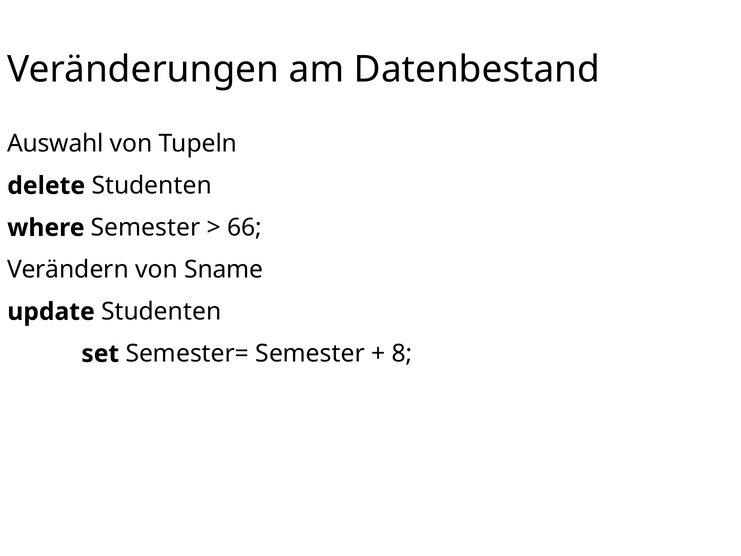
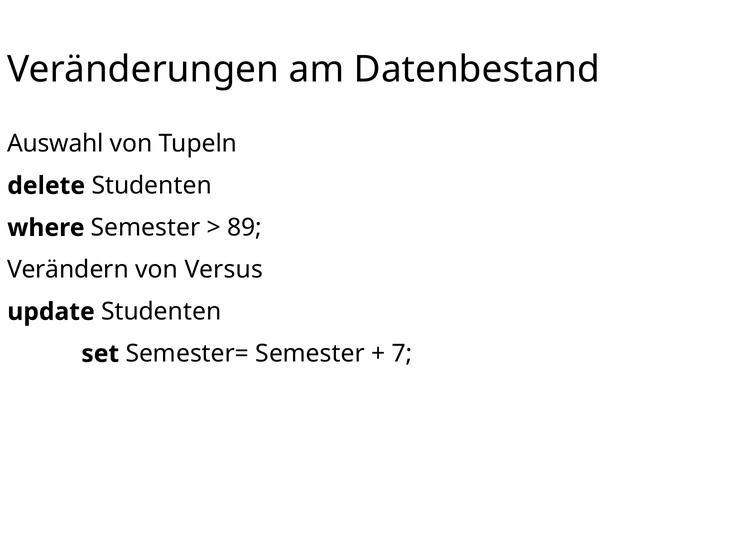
66: 66 -> 89
Sname: Sname -> Versus
8: 8 -> 7
